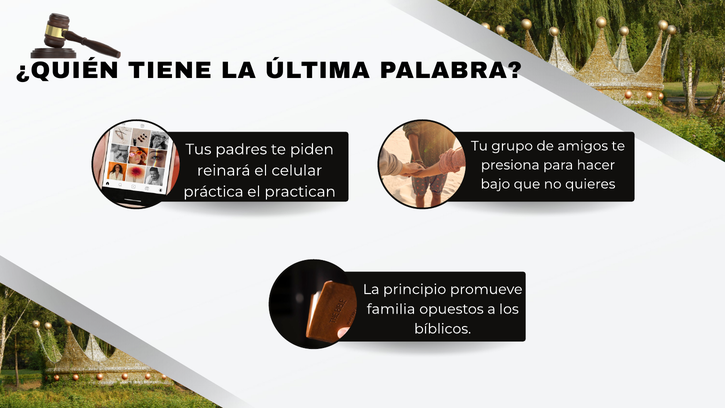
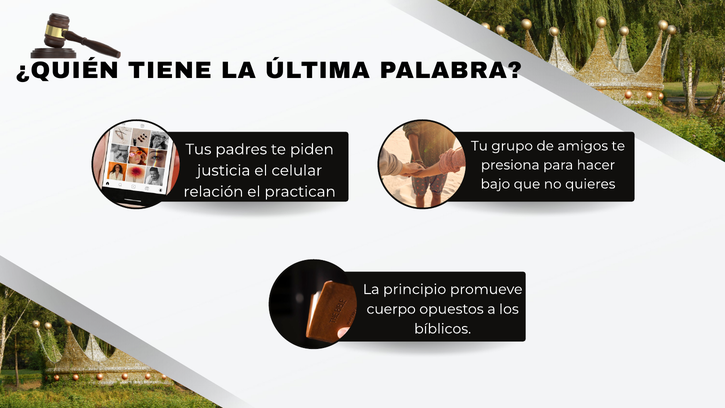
reinará: reinará -> justicia
práctica: práctica -> relación
familia: familia -> cuerpo
